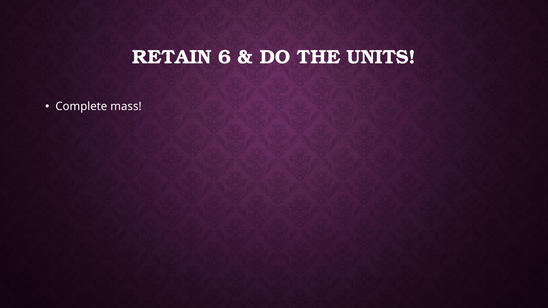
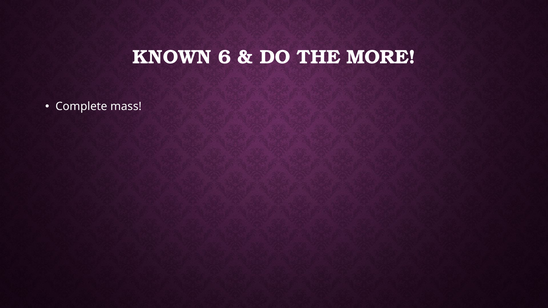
RETAIN: RETAIN -> KNOWN
UNITS: UNITS -> MORE
